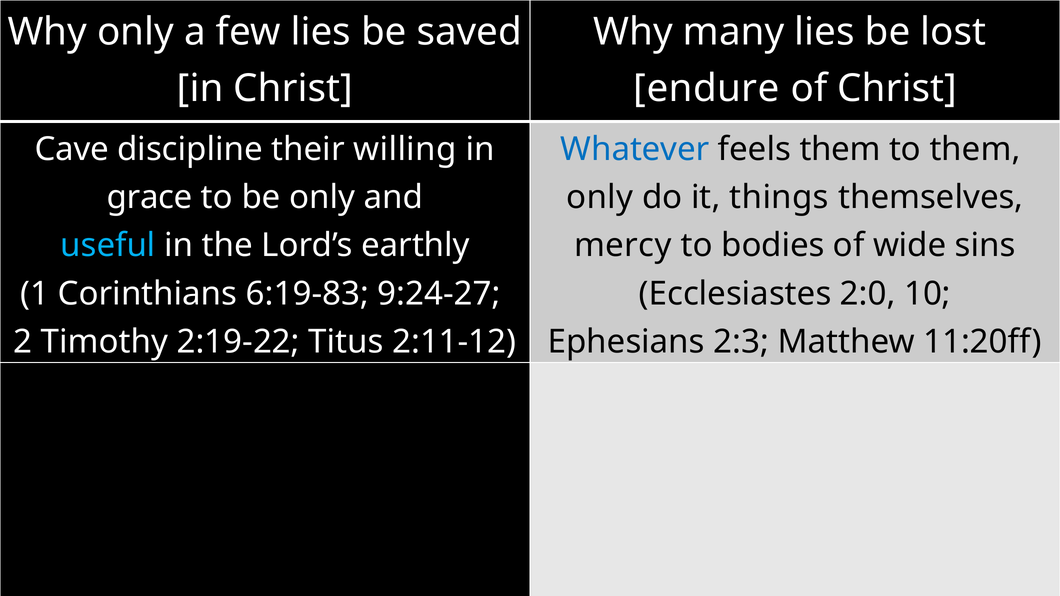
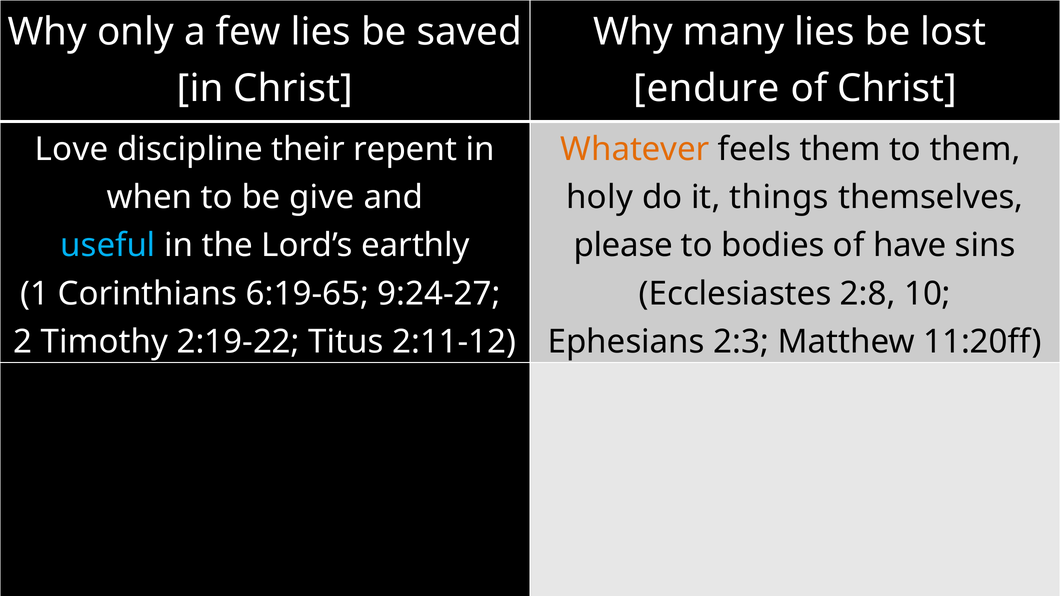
Cave: Cave -> Love
willing: willing -> repent
Whatever colour: blue -> orange
grace: grace -> when
be only: only -> give
only at (600, 197): only -> holy
mercy: mercy -> please
wide: wide -> have
6:19-83: 6:19-83 -> 6:19-65
2:0: 2:0 -> 2:8
